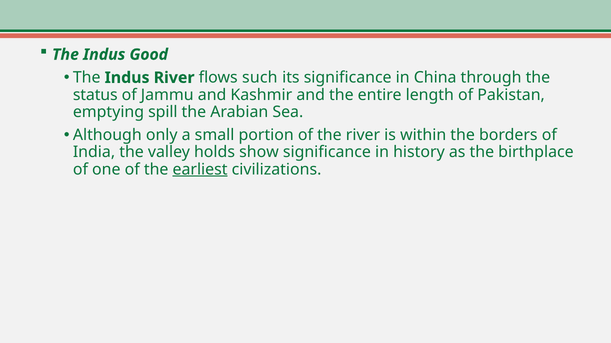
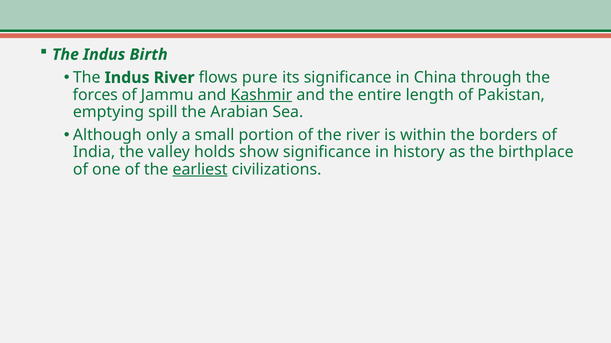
Good: Good -> Birth
such: such -> pure
status: status -> forces
Kashmir underline: none -> present
